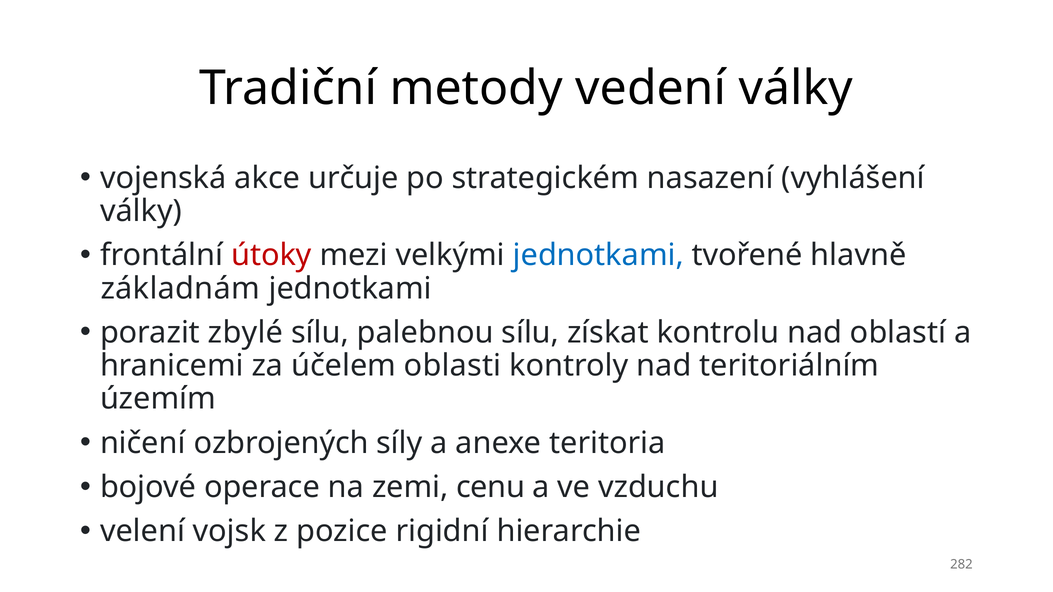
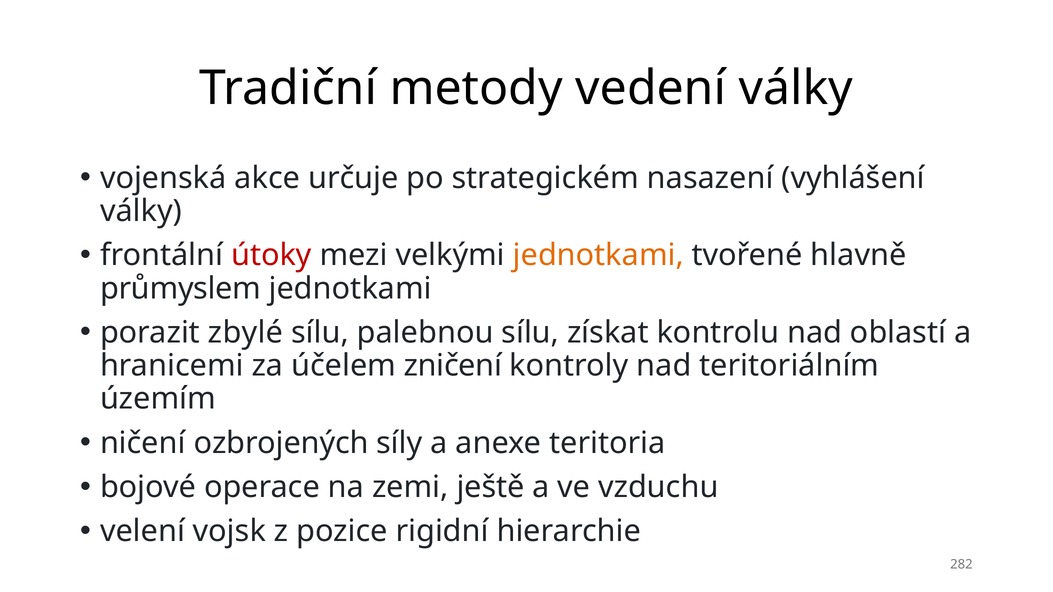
jednotkami at (598, 255) colour: blue -> orange
základnám: základnám -> průmyslem
oblasti: oblasti -> zničení
cenu: cenu -> ještě
